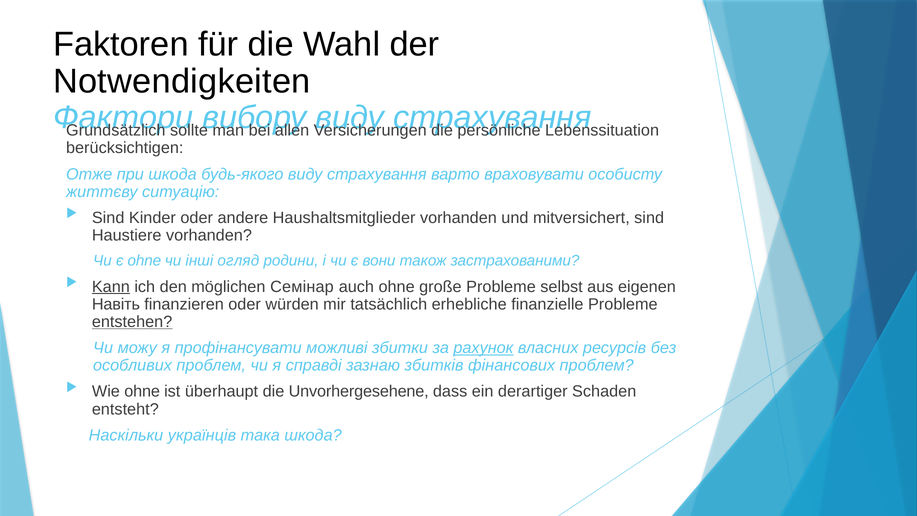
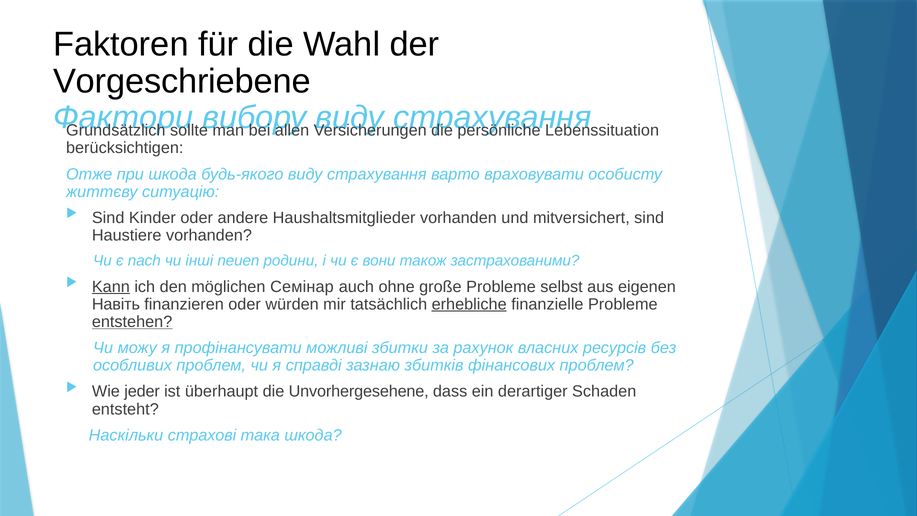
Notwendigkeiten: Notwendigkeiten -> Vorgeschriebene
є ohne: ohne -> nach
огляд: огляд -> neuen
erhebliche underline: none -> present
рахунок underline: present -> none
Wie ohne: ohne -> jeder
українців: українців -> страхові
